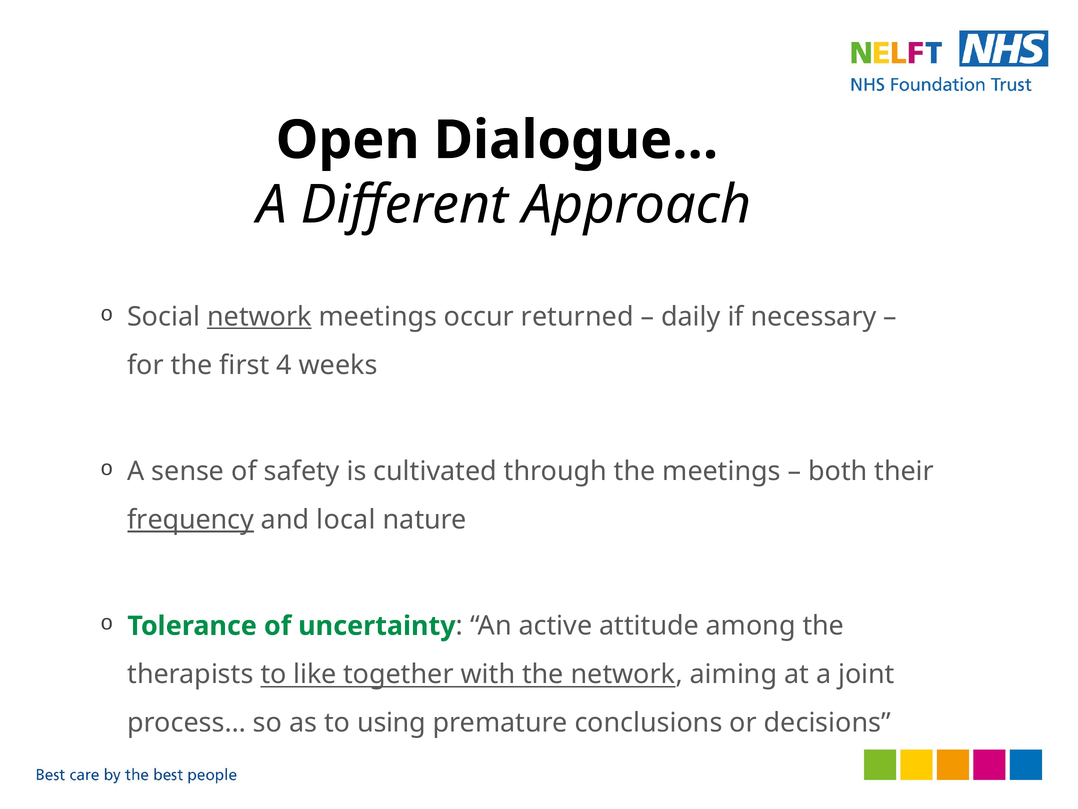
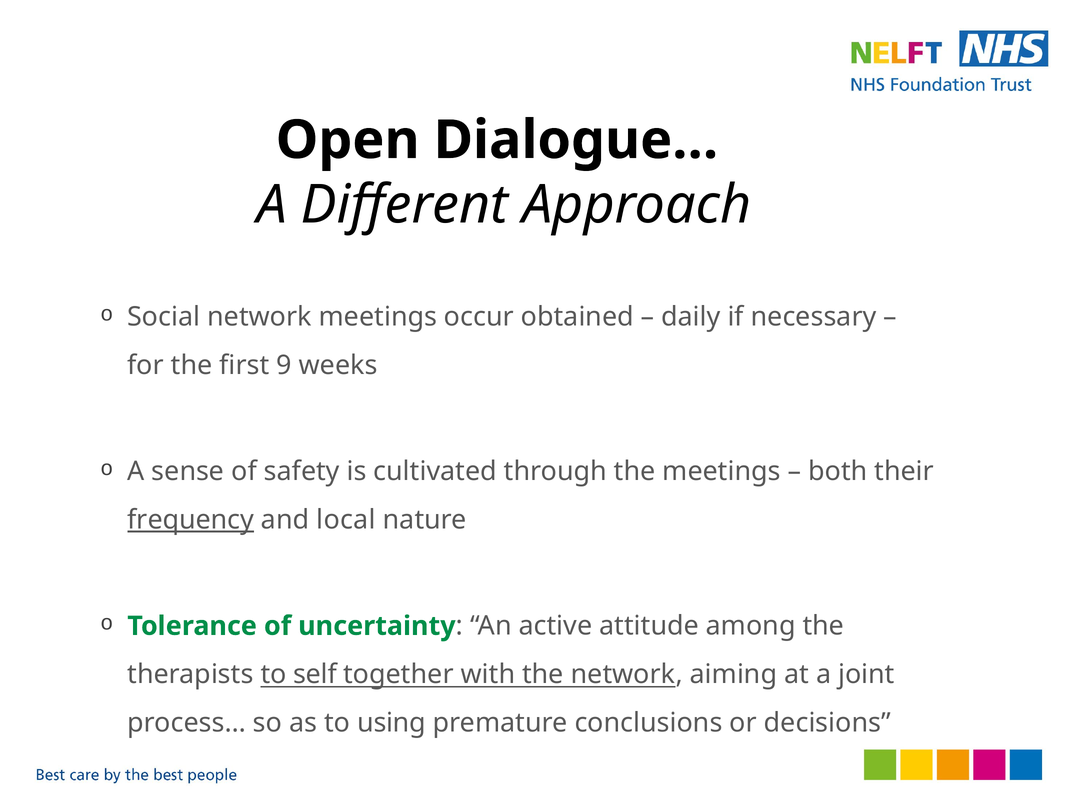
network at (259, 317) underline: present -> none
returned: returned -> obtained
4: 4 -> 9
like: like -> self
